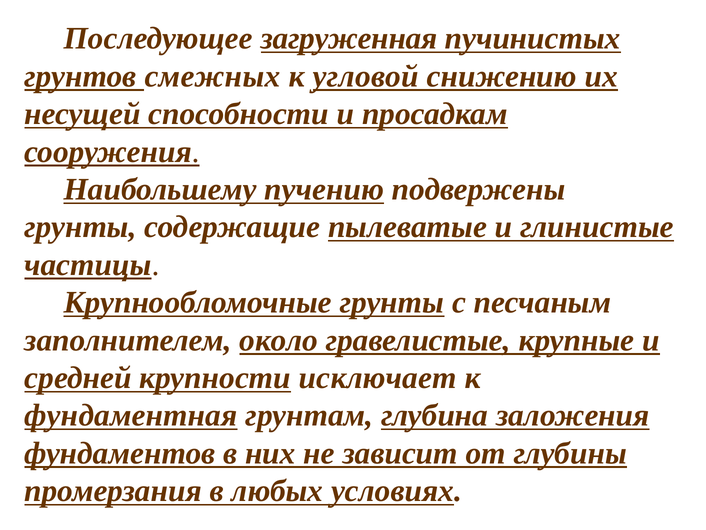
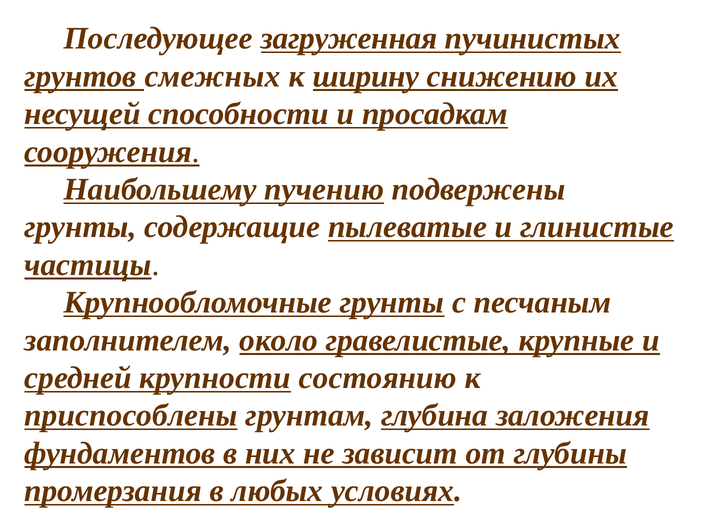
угловой: угловой -> ширину
исключает: исключает -> состоянию
фундаментная: фундаментная -> приспособлены
